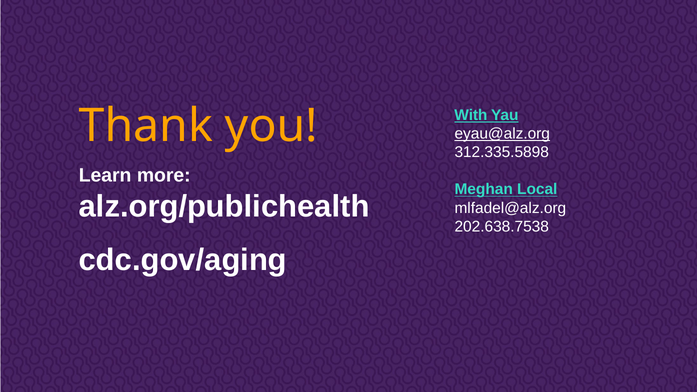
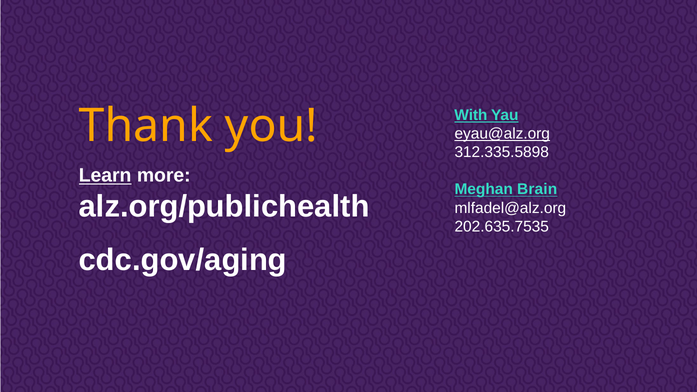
Learn underline: none -> present
Local: Local -> Brain
202.638.7538: 202.638.7538 -> 202.635.7535
